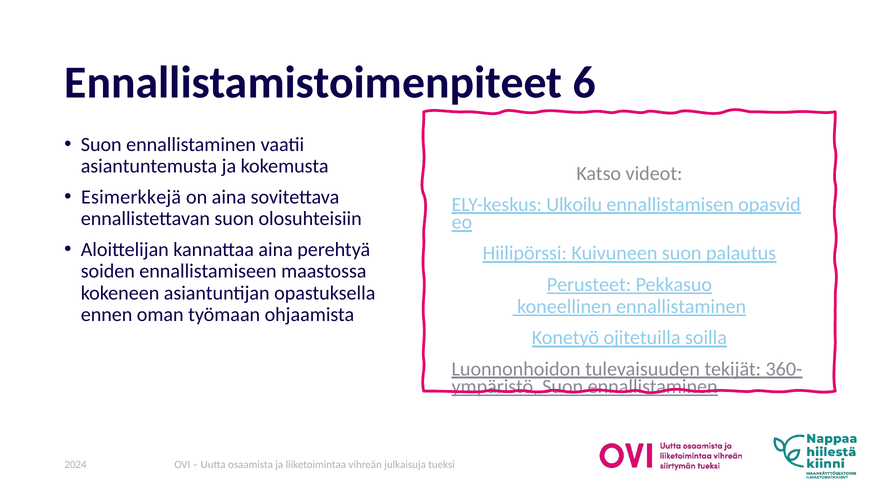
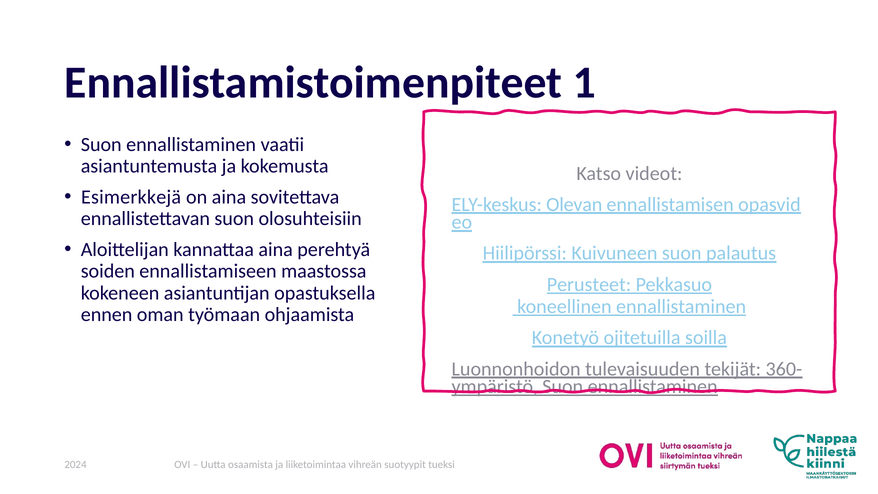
6: 6 -> 1
Ulkoilu: Ulkoilu -> Olevan
julkaisuja: julkaisuja -> suotyypit
